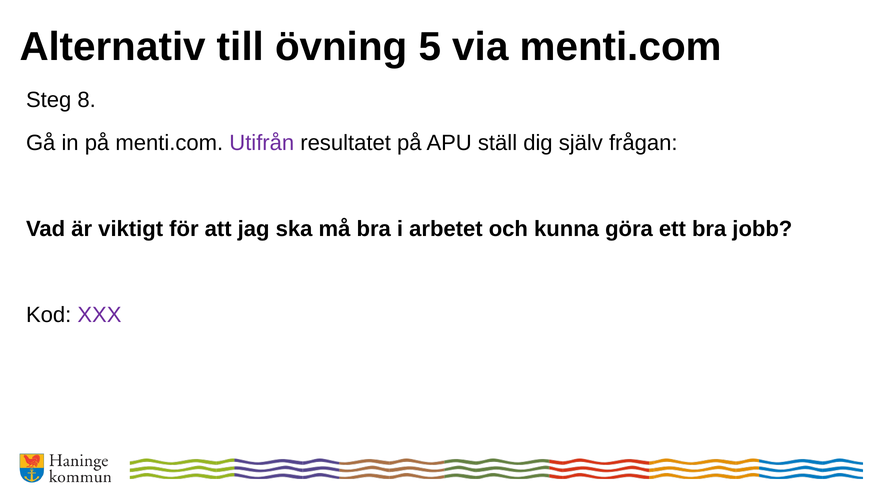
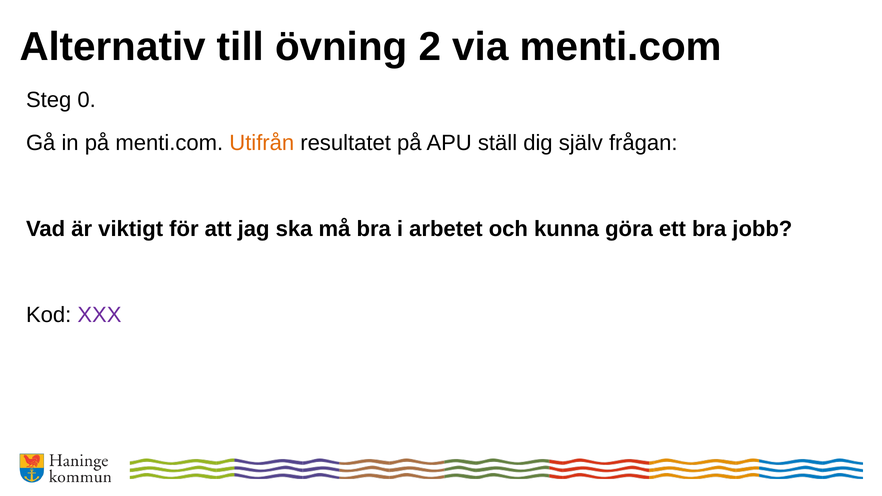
5: 5 -> 2
8: 8 -> 0
Utifrån colour: purple -> orange
